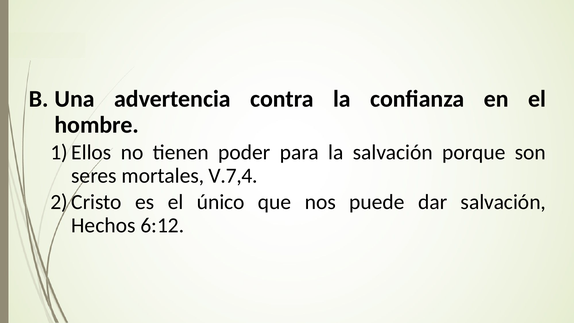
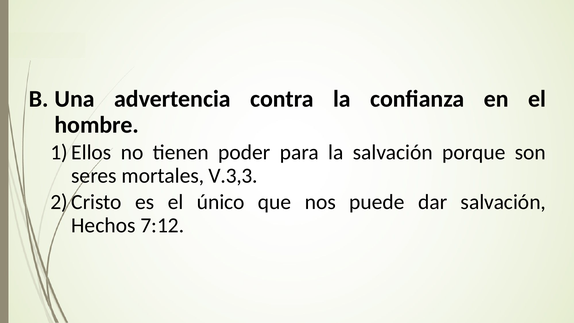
V.7,4: V.7,4 -> V.3,3
6:12: 6:12 -> 7:12
